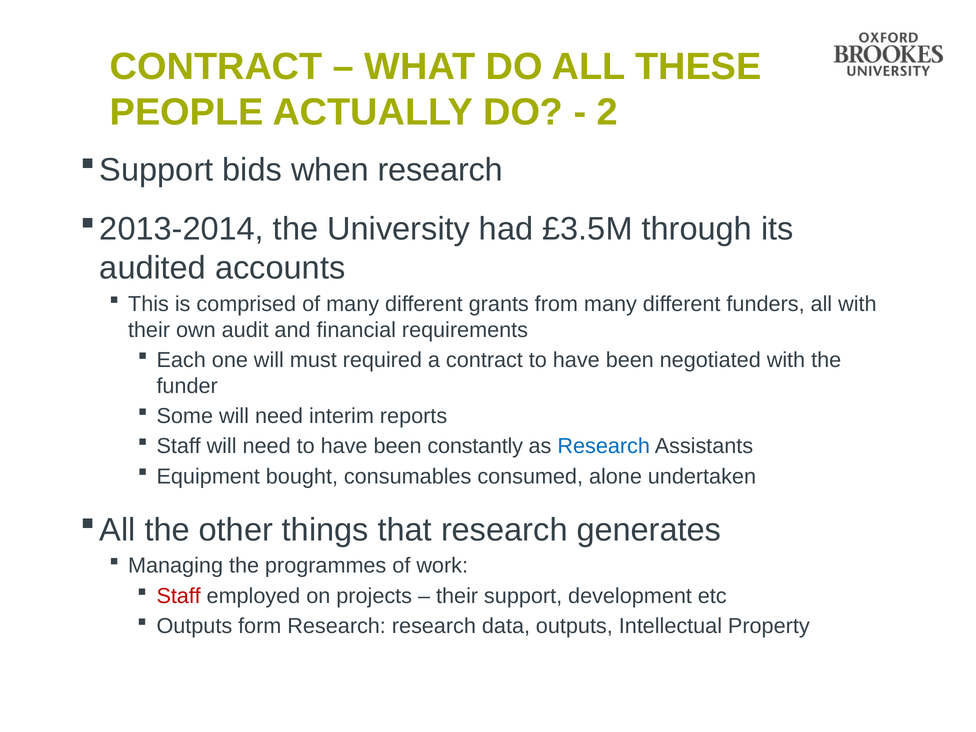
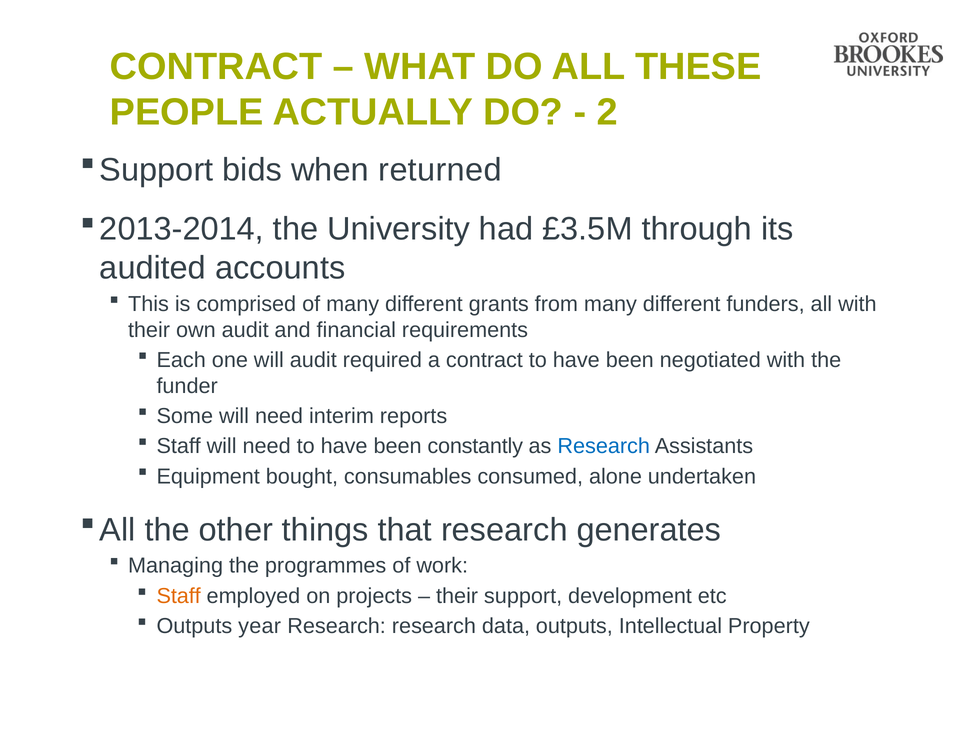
when research: research -> returned
will must: must -> audit
Staff at (179, 596) colour: red -> orange
form: form -> year
